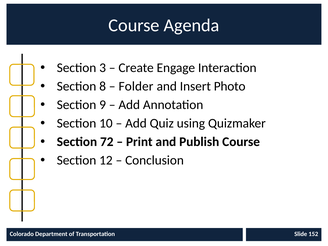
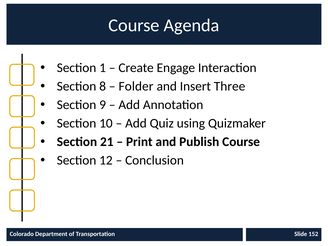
3: 3 -> 1
Photo: Photo -> Three
72: 72 -> 21
